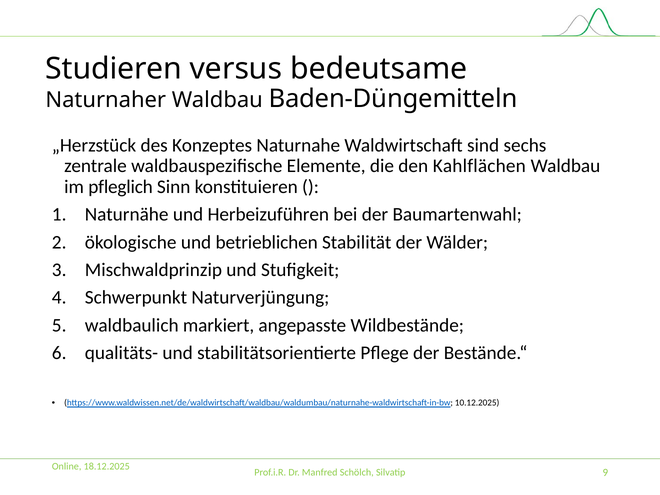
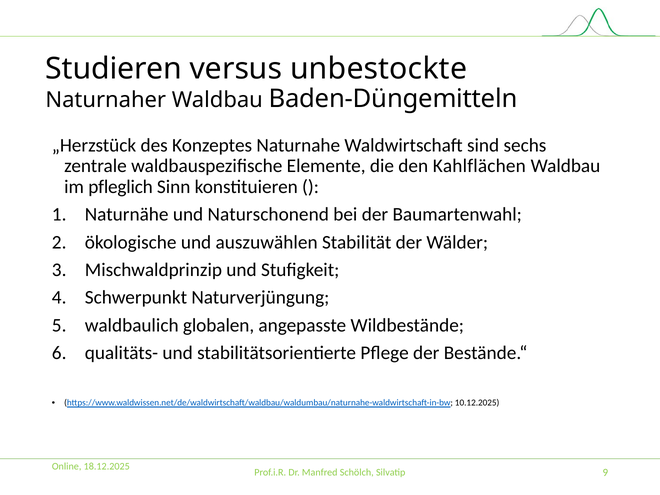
bedeutsame: bedeutsame -> unbestockte
Herbeizuführen: Herbeizuführen -> Naturschonend
betrieblichen: betrieblichen -> auszuwählen
markiert: markiert -> globalen
